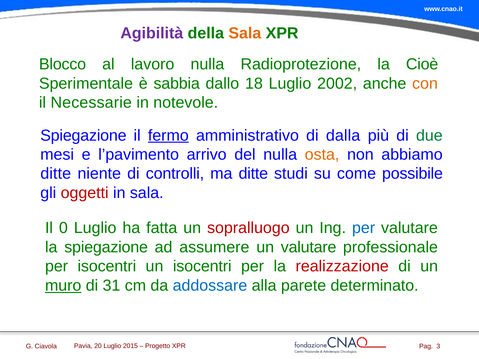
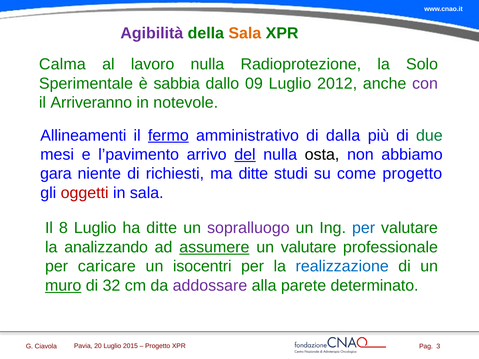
Blocco: Blocco -> Calma
Cioè: Cioè -> Solo
18: 18 -> 09
2002: 2002 -> 2012
con colour: orange -> purple
Necessarie: Necessarie -> Arriveranno
Spiegazione at (83, 136): Spiegazione -> Allineamenti
del underline: none -> present
osta colour: orange -> black
ditte at (56, 174): ditte -> gara
controlli: controlli -> richiesti
come possibile: possibile -> progetto
0: 0 -> 8
ha fatta: fatta -> ditte
sopralluogo colour: red -> purple
la spiegazione: spiegazione -> analizzando
assumere underline: none -> present
per isocentri: isocentri -> caricare
realizzazione colour: red -> blue
31: 31 -> 32
addossare colour: blue -> purple
